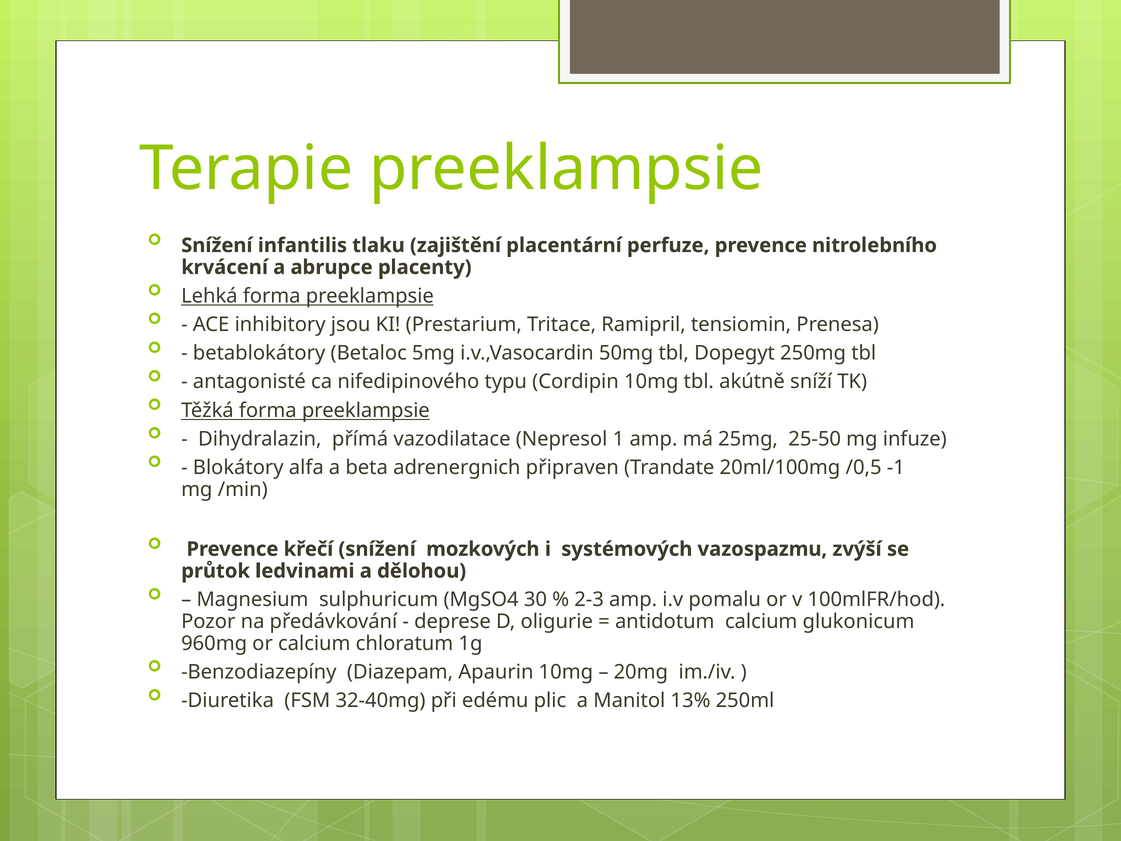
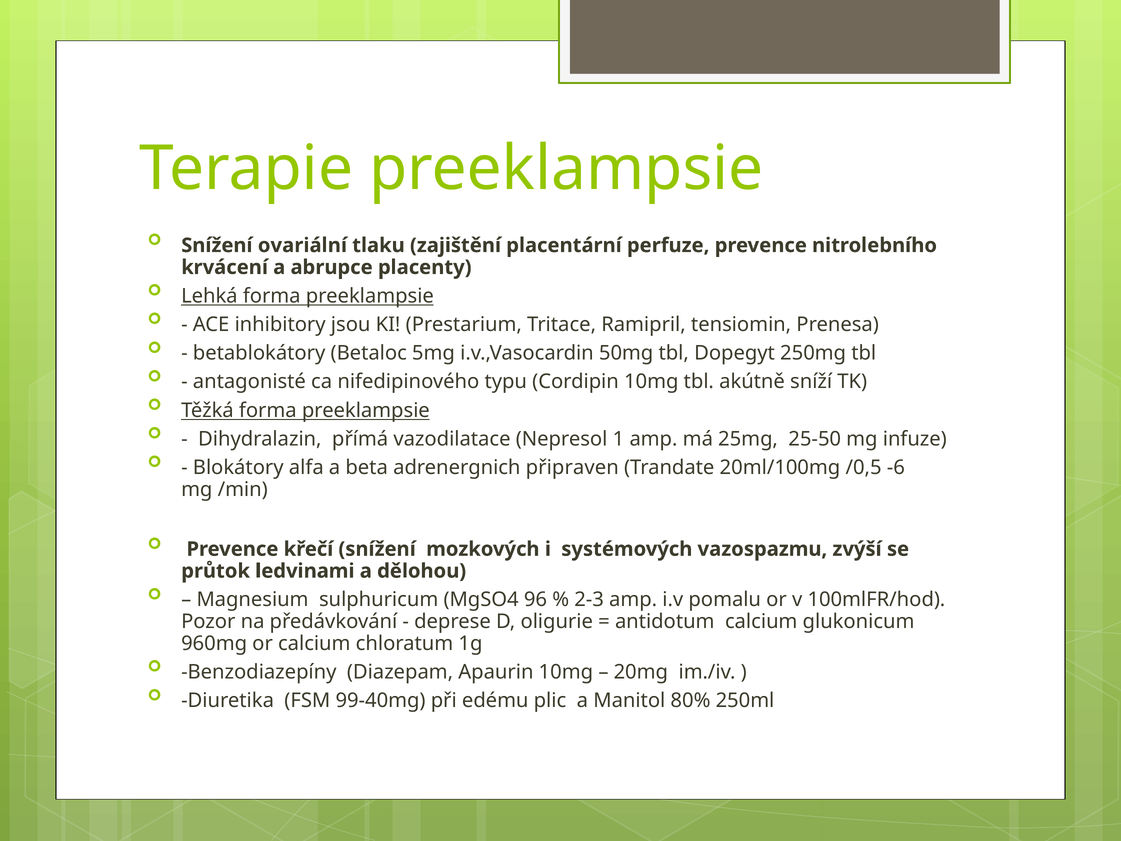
infantilis: infantilis -> ovariální
-1: -1 -> -6
30: 30 -> 96
32-40mg: 32-40mg -> 99-40mg
13%: 13% -> 80%
